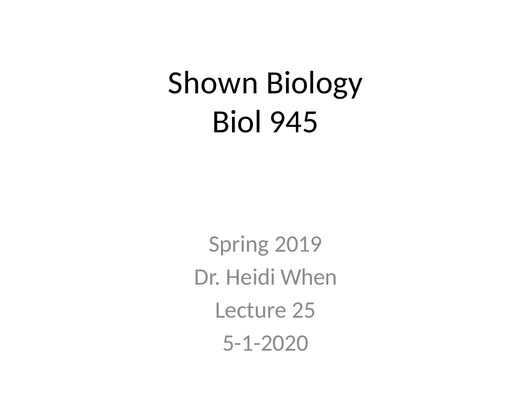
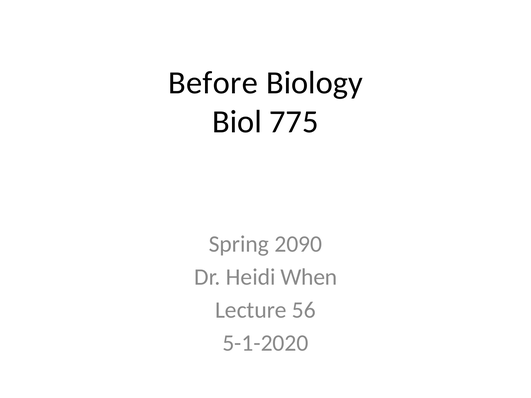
Shown: Shown -> Before
945: 945 -> 775
2019: 2019 -> 2090
25: 25 -> 56
